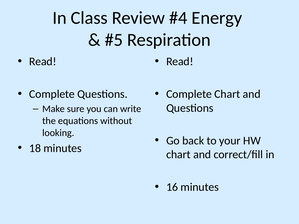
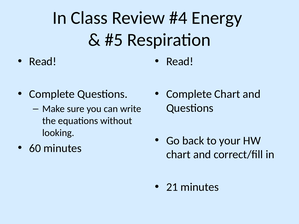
18: 18 -> 60
16: 16 -> 21
